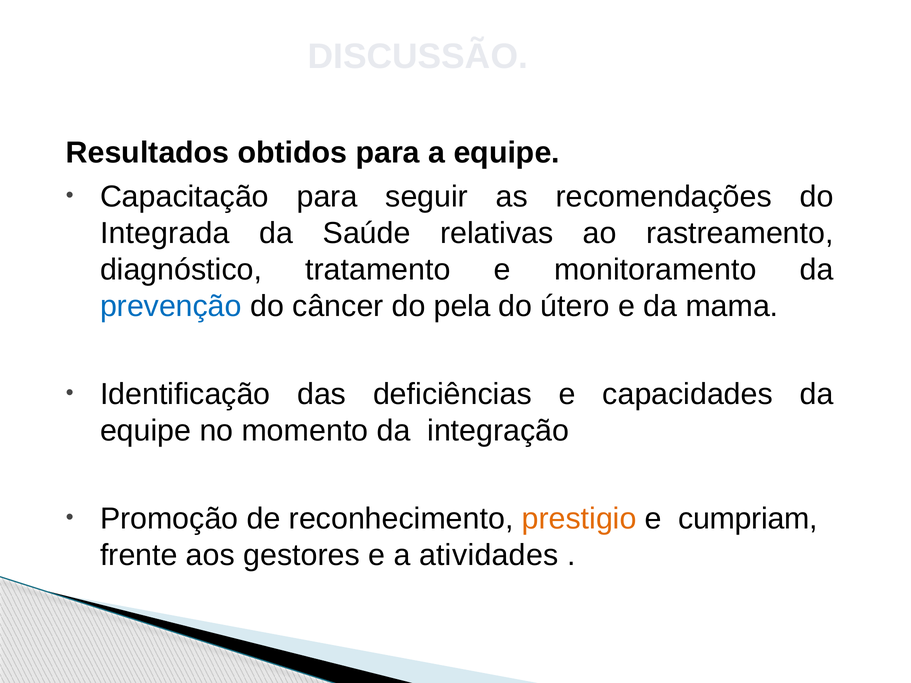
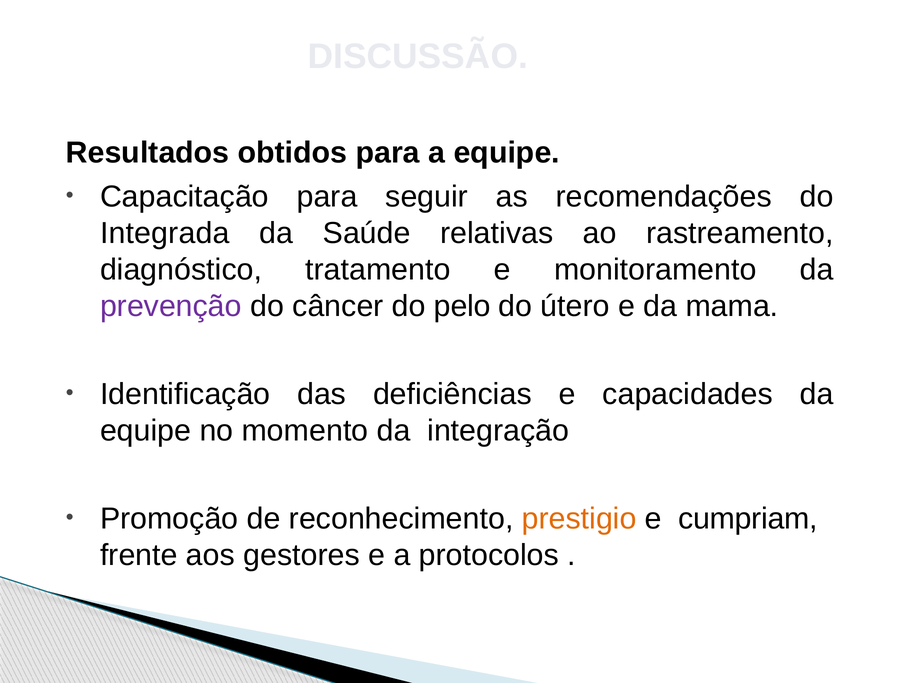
prevenção colour: blue -> purple
pela: pela -> pelo
atividades: atividades -> protocolos
